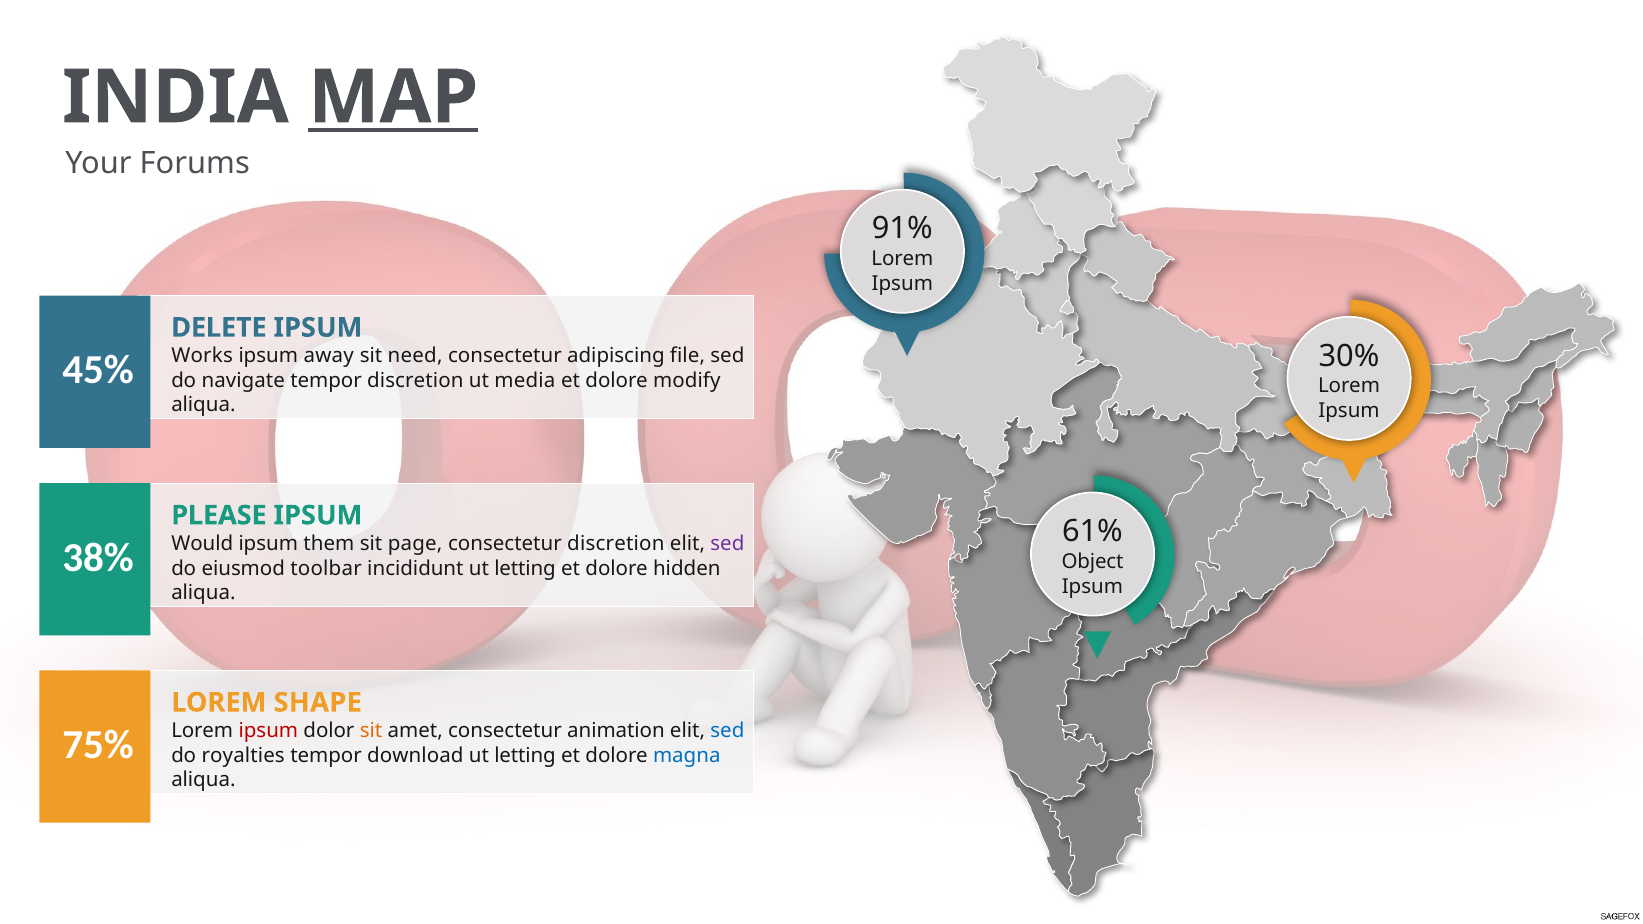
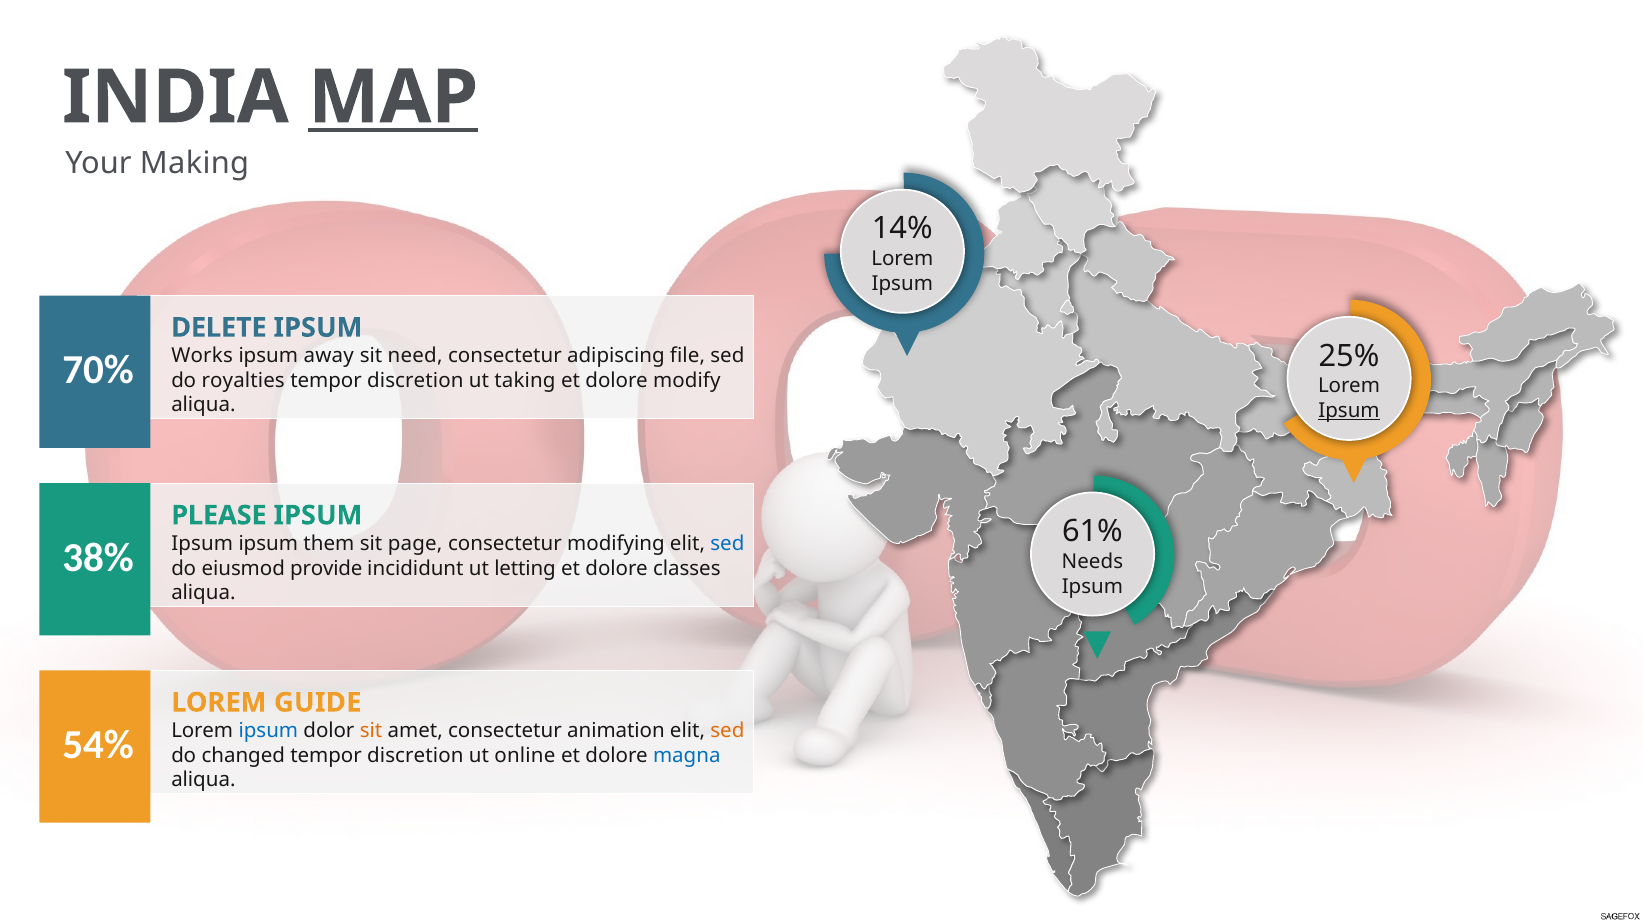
Forums: Forums -> Making
91%: 91% -> 14%
30%: 30% -> 25%
45%: 45% -> 70%
navigate: navigate -> royalties
media: media -> taking
Ipsum at (1349, 411) underline: none -> present
Would at (202, 544): Would -> Ipsum
consectetur discretion: discretion -> modifying
sed at (727, 544) colour: purple -> blue
Object: Object -> Needs
toolbar: toolbar -> provide
hidden: hidden -> classes
SHAPE: SHAPE -> GUIDE
ipsum at (268, 731) colour: red -> blue
sed at (727, 731) colour: blue -> orange
75%: 75% -> 54%
royalties: royalties -> changed
download at (415, 756): download -> discretion
letting at (525, 756): letting -> online
